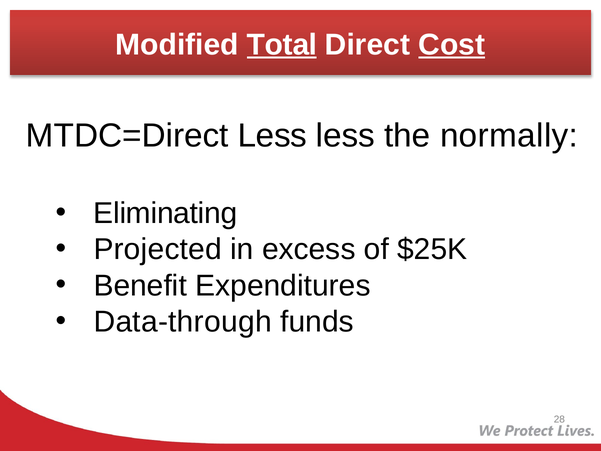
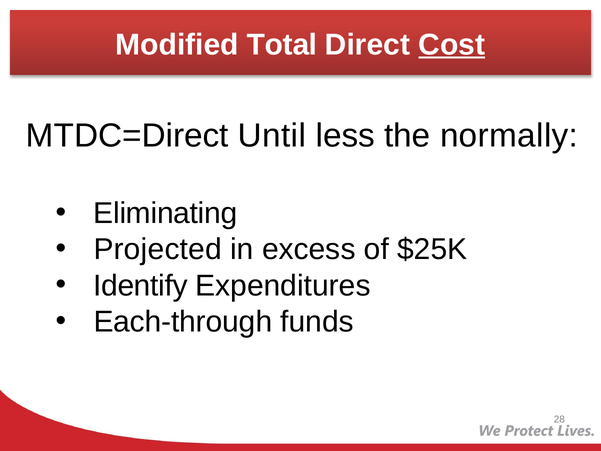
Total underline: present -> none
MTDC=Direct Less: Less -> Until
Benefit: Benefit -> Identify
Data-through: Data-through -> Each-through
